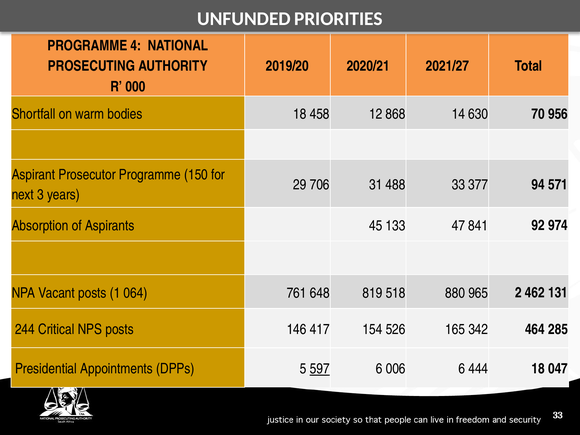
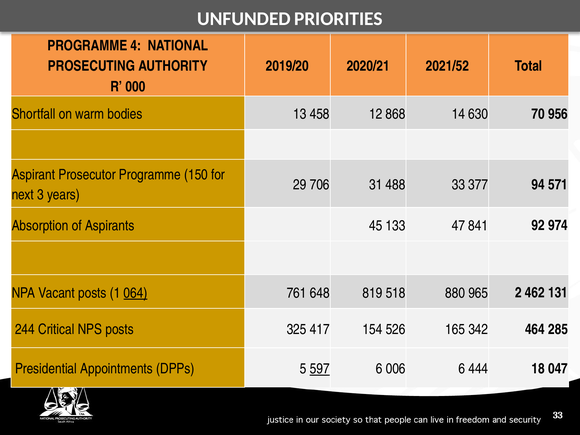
2021/27: 2021/27 -> 2021/52
bodies 18: 18 -> 13
064 underline: none -> present
146: 146 -> 325
